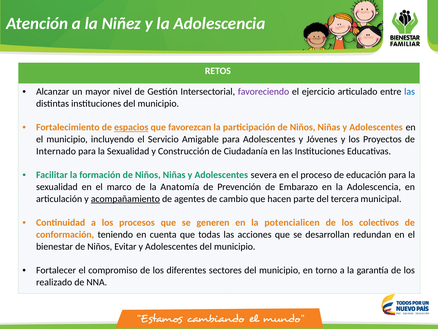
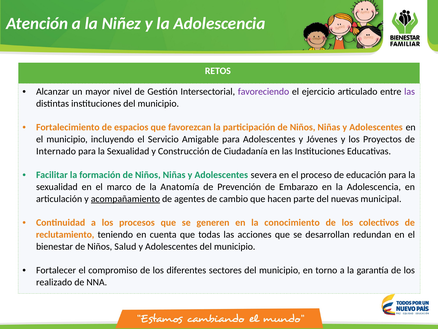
las at (410, 91) colour: blue -> purple
espacios underline: present -> none
tercera: tercera -> nuevas
potencialicen: potencialicen -> conocimiento
conformación: conformación -> reclutamiento
Evitar: Evitar -> Salud
